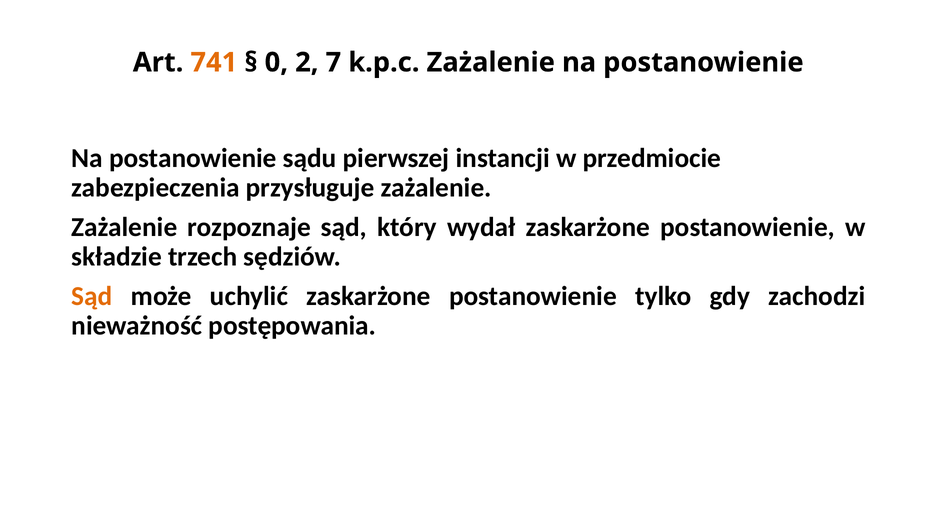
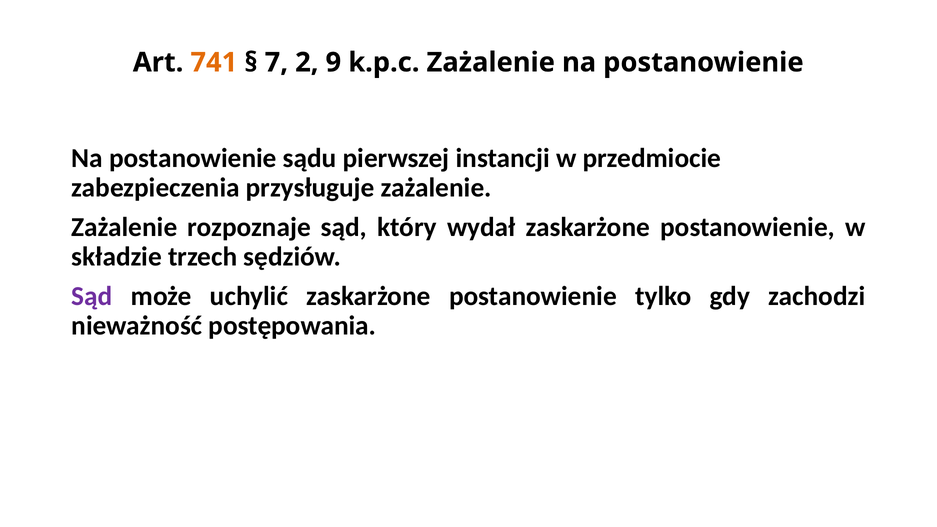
0: 0 -> 7
7: 7 -> 9
Sąd at (92, 296) colour: orange -> purple
